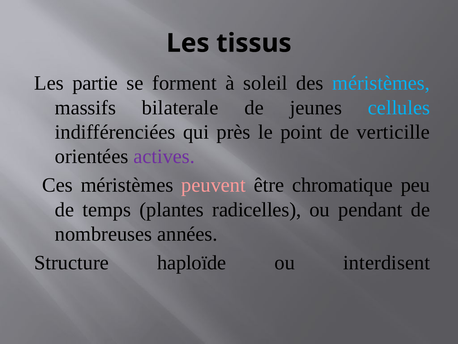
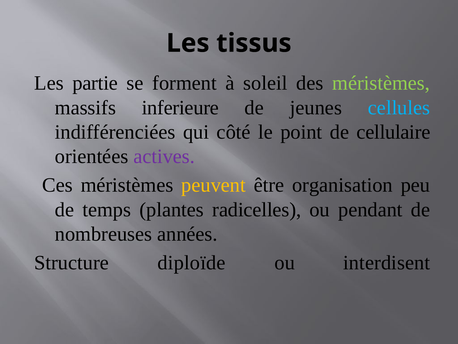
méristèmes at (381, 83) colour: light blue -> light green
bilaterale: bilaterale -> inferieure
près: près -> côté
verticille: verticille -> cellulaire
peuvent colour: pink -> yellow
chromatique: chromatique -> organisation
haploïde: haploïde -> diploïde
